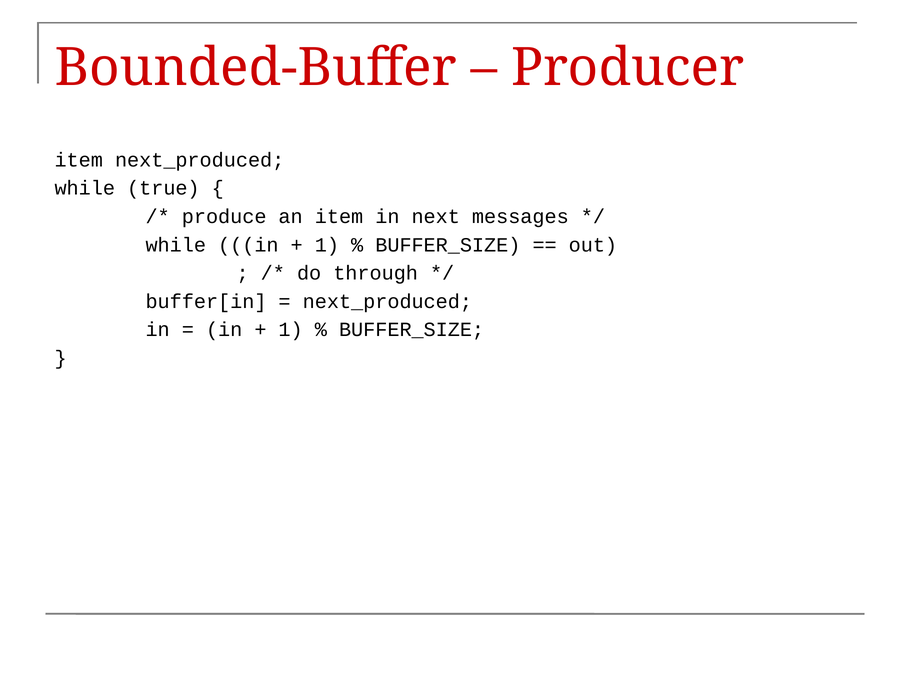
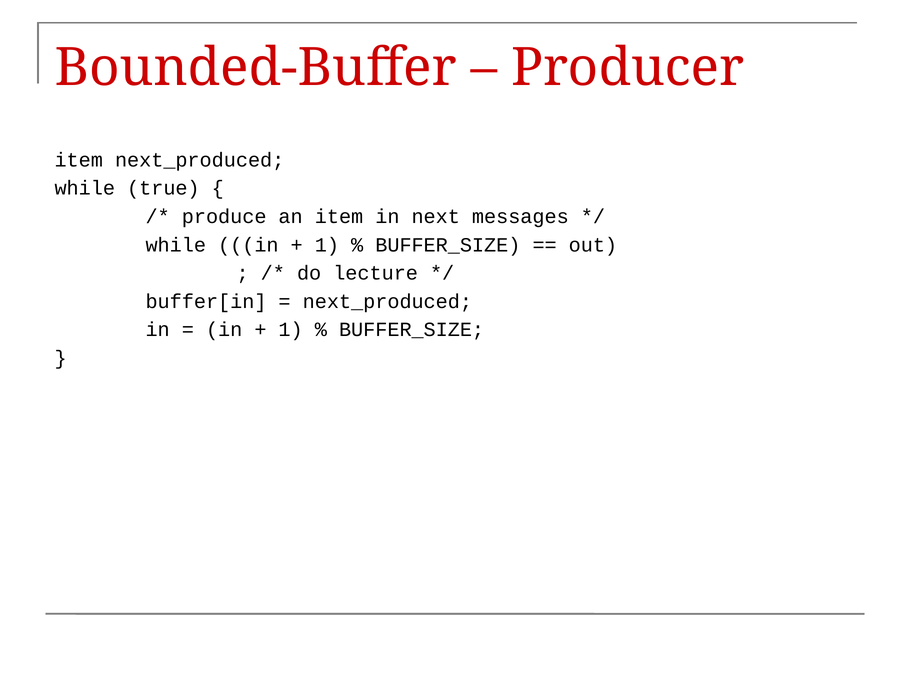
through: through -> lecture
